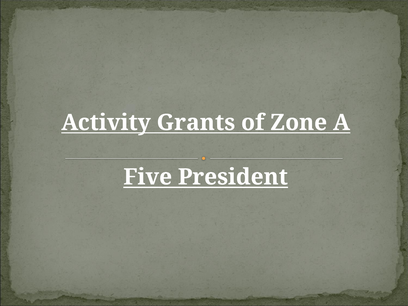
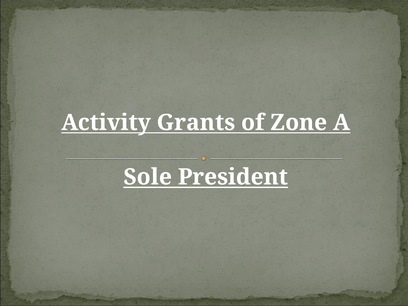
Five: Five -> Sole
